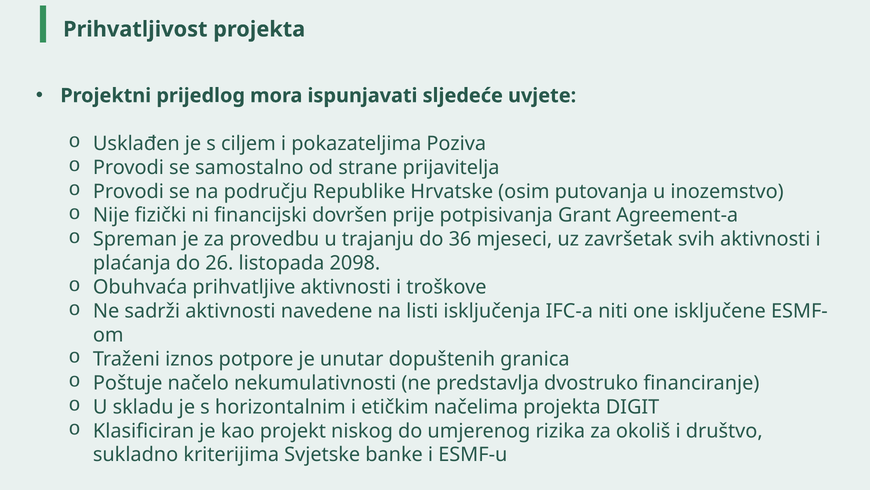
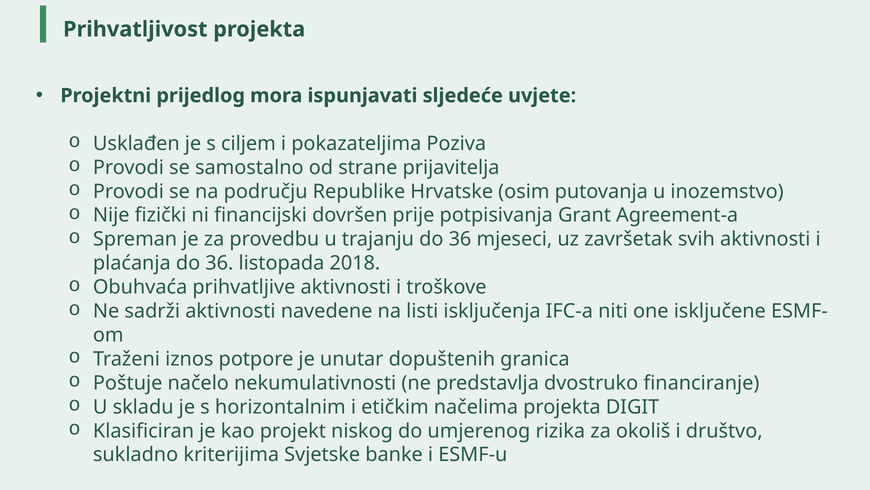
plaćanja do 26: 26 -> 36
2098: 2098 -> 2018
